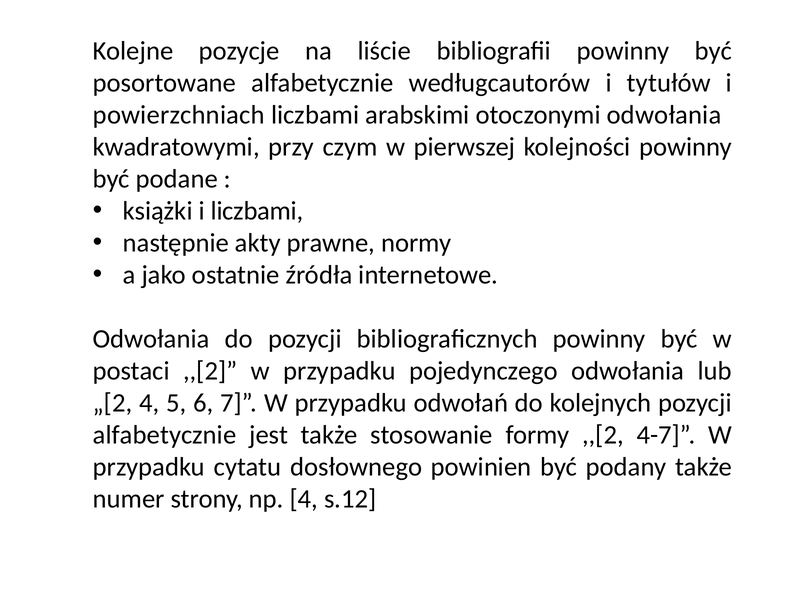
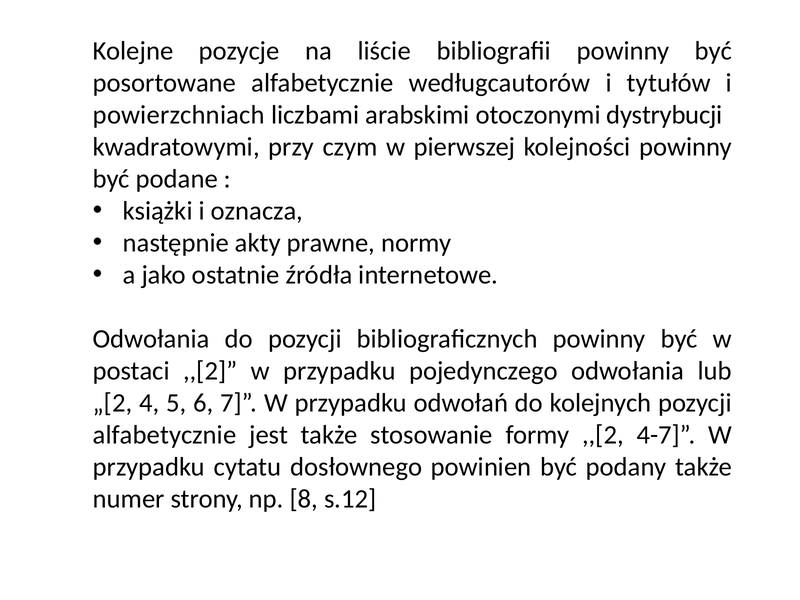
otoczonymi odwołania: odwołania -> dystrybucji
i liczbami: liczbami -> oznacza
np 4: 4 -> 8
